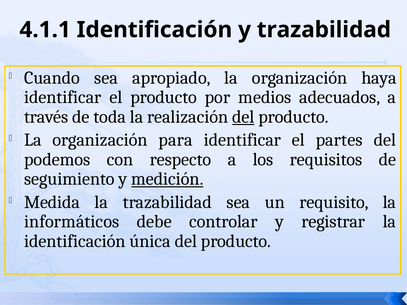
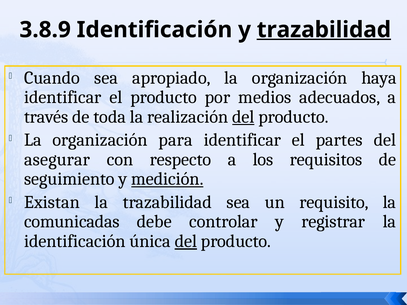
4.1.1: 4.1.1 -> 3.8.9
trazabilidad at (324, 30) underline: none -> present
podemos: podemos -> asegurar
Medida: Medida -> Existan
informáticos: informáticos -> comunicadas
del at (186, 241) underline: none -> present
